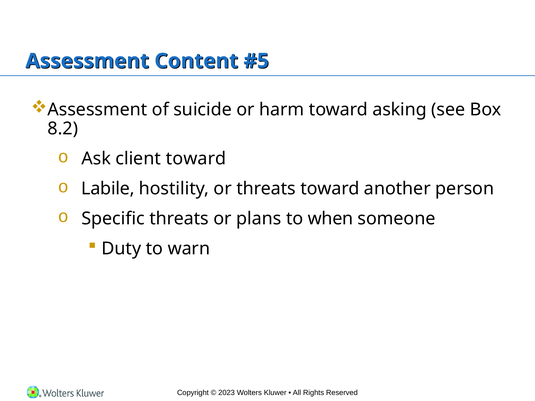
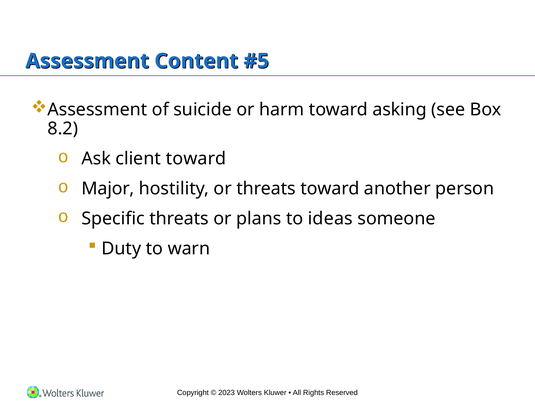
Labile: Labile -> Major
when: when -> ideas
